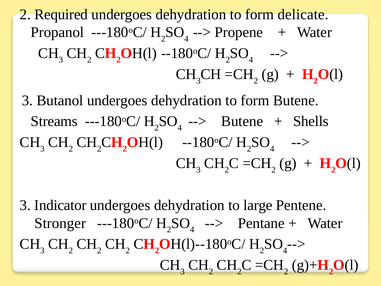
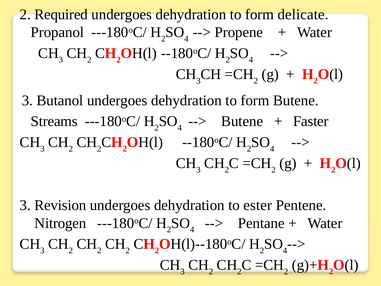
Shells: Shells -> Faster
Indicator: Indicator -> Revision
large: large -> ester
Stronger: Stronger -> Nitrogen
